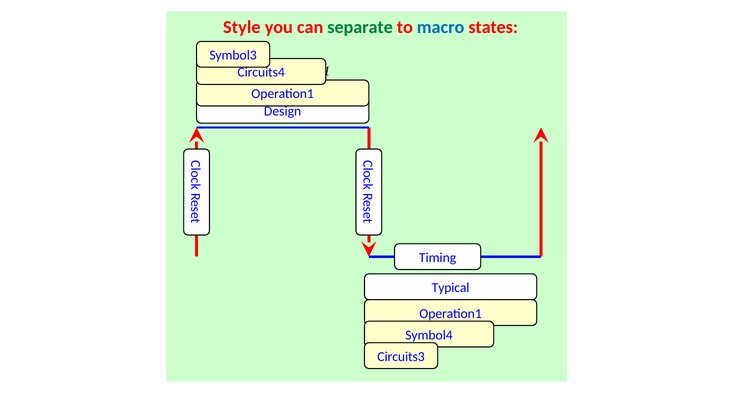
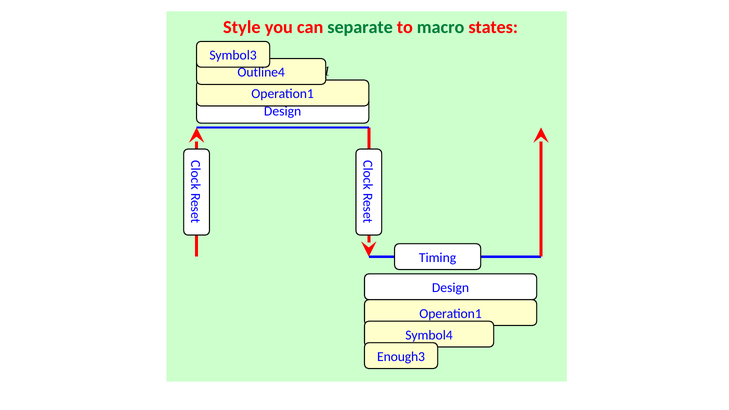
macro colour: blue -> green
Circuits4: Circuits4 -> Outline4
Typical at (451, 288): Typical -> Design
Circuits3: Circuits3 -> Enough3
